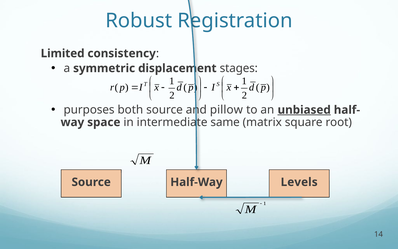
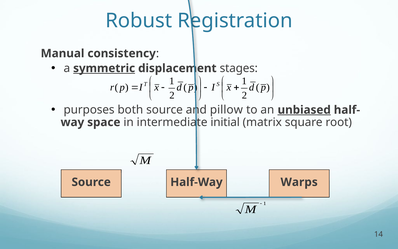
Limited: Limited -> Manual
symmetric underline: none -> present
same: same -> initial
Levels: Levels -> Warps
